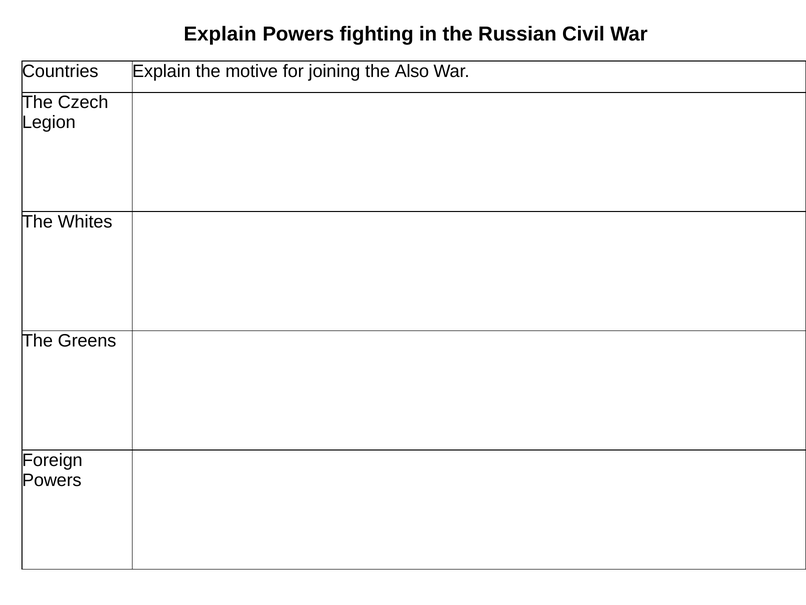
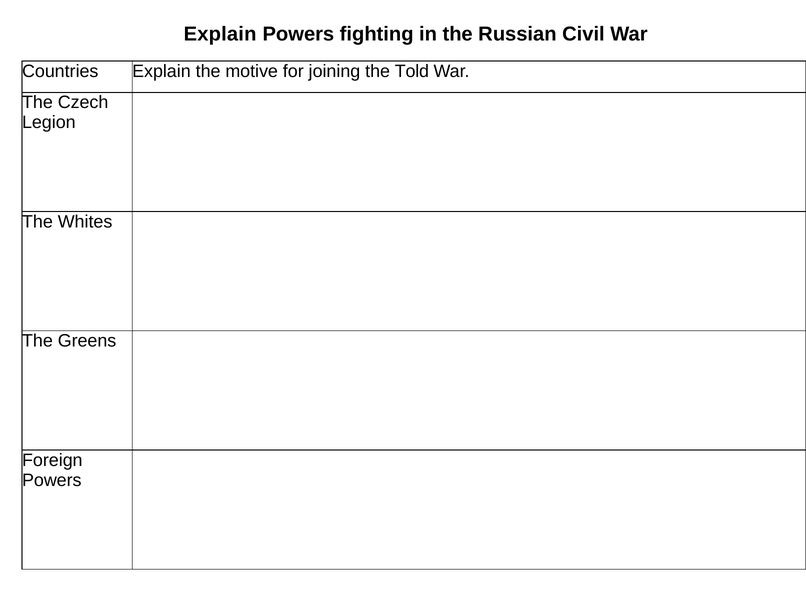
Also: Also -> Told
